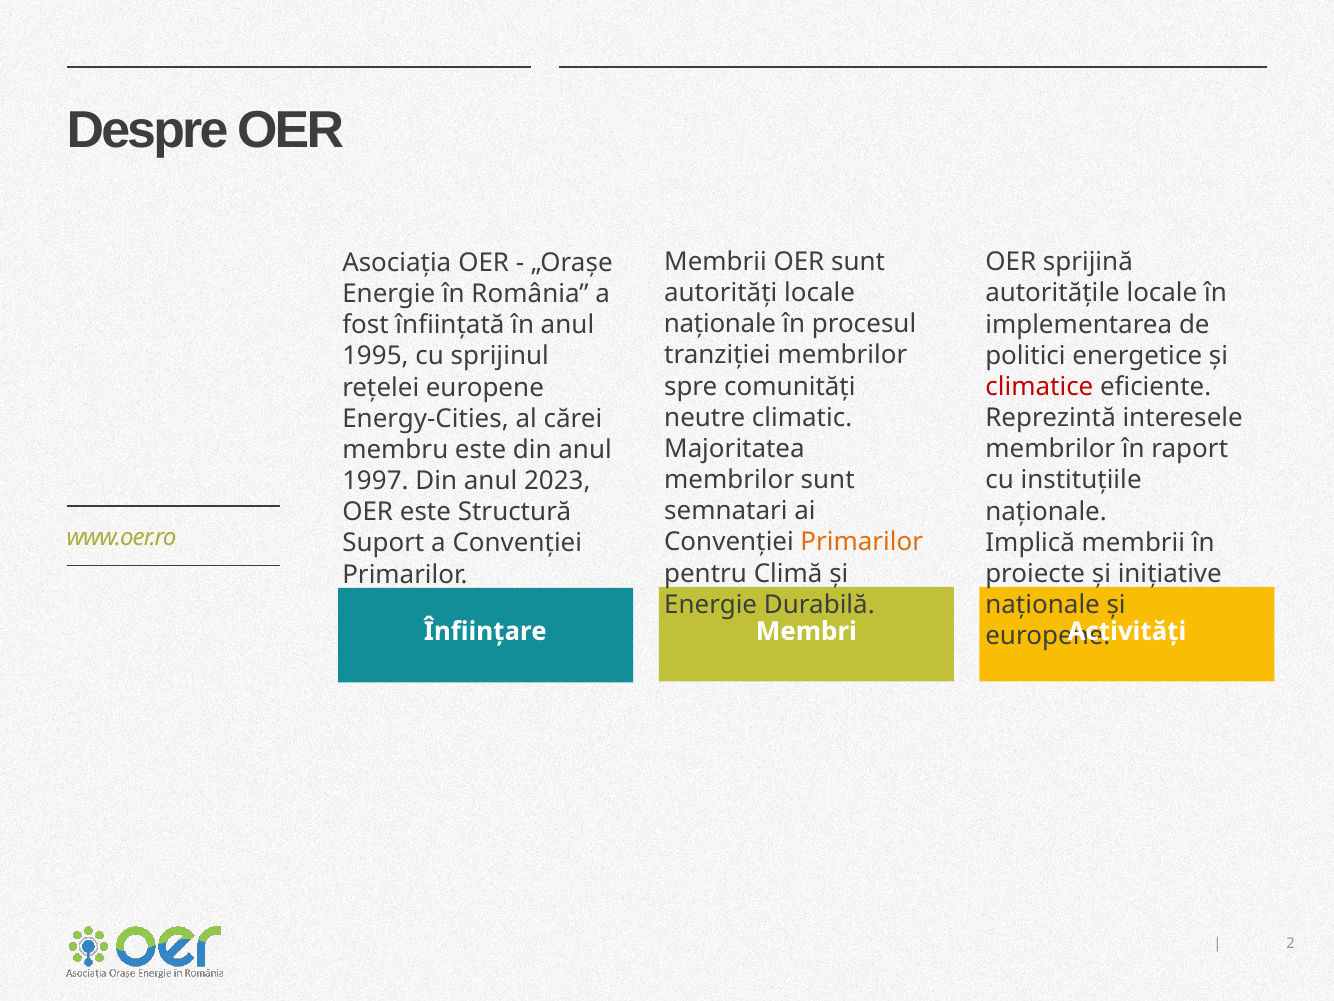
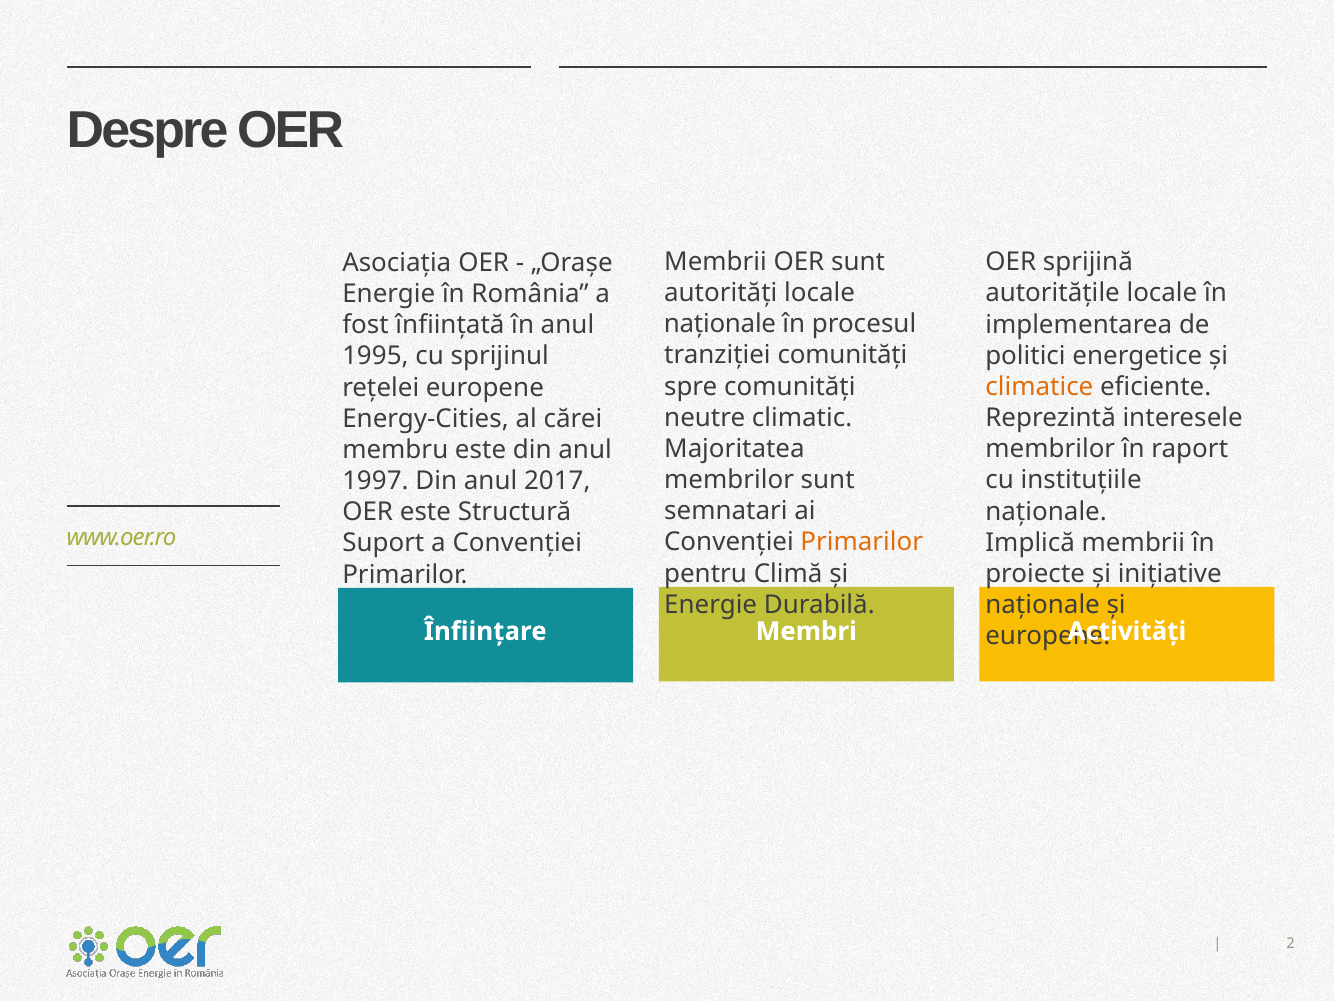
tranziției membrilor: membrilor -> comunități
climatice colour: red -> orange
2023: 2023 -> 2017
